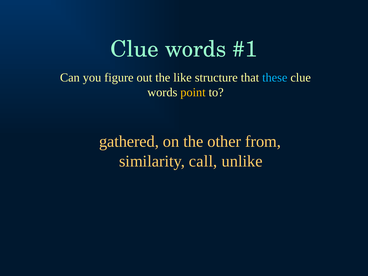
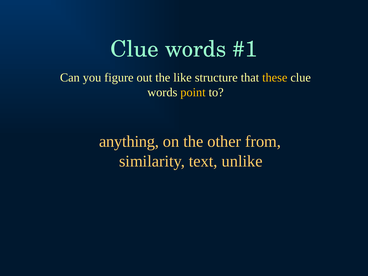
these colour: light blue -> yellow
gathered: gathered -> anything
call: call -> text
